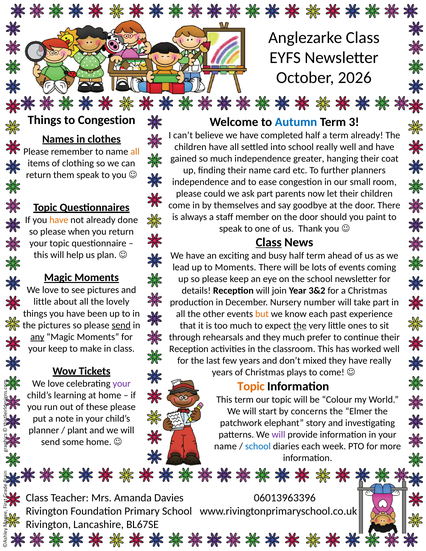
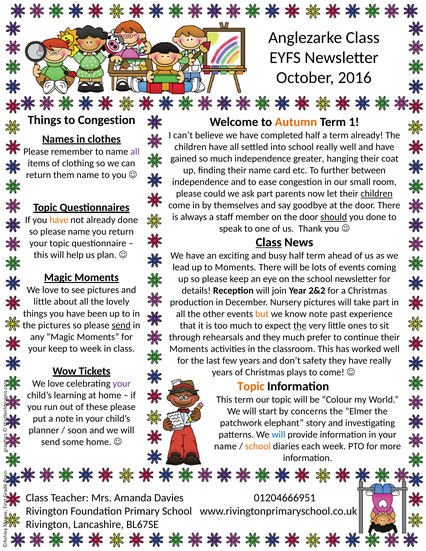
2026: 2026 -> 2016
Autumn colour: blue -> orange
3: 3 -> 1
all at (135, 152) colour: orange -> purple
planners: planners -> between
them speak: speak -> name
children at (377, 194) underline: none -> present
should underline: none -> present
you paint: paint -> done
please when: when -> name
3&2: 3&2 -> 2&2
Nursery number: number -> pictures
know each: each -> note
any underline: present -> none
to make: make -> week
Reception at (189, 349): Reception -> Moments
mixed: mixed -> safety
plant: plant -> soon
will at (279, 435) colour: purple -> blue
school at (258, 447) colour: blue -> orange
06013963396: 06013963396 -> 01204666951
